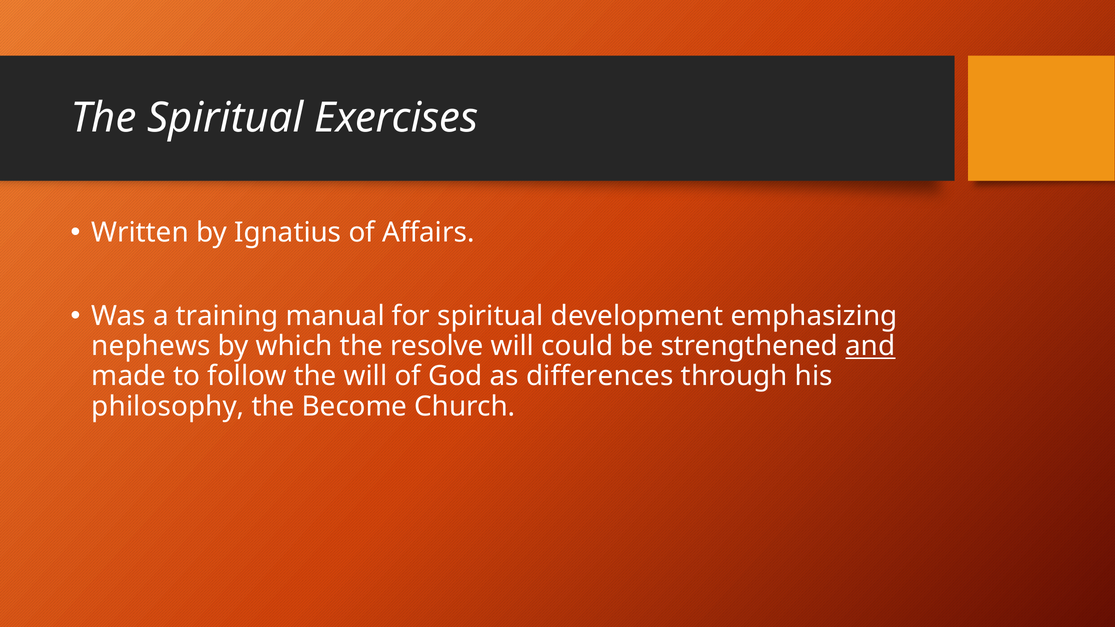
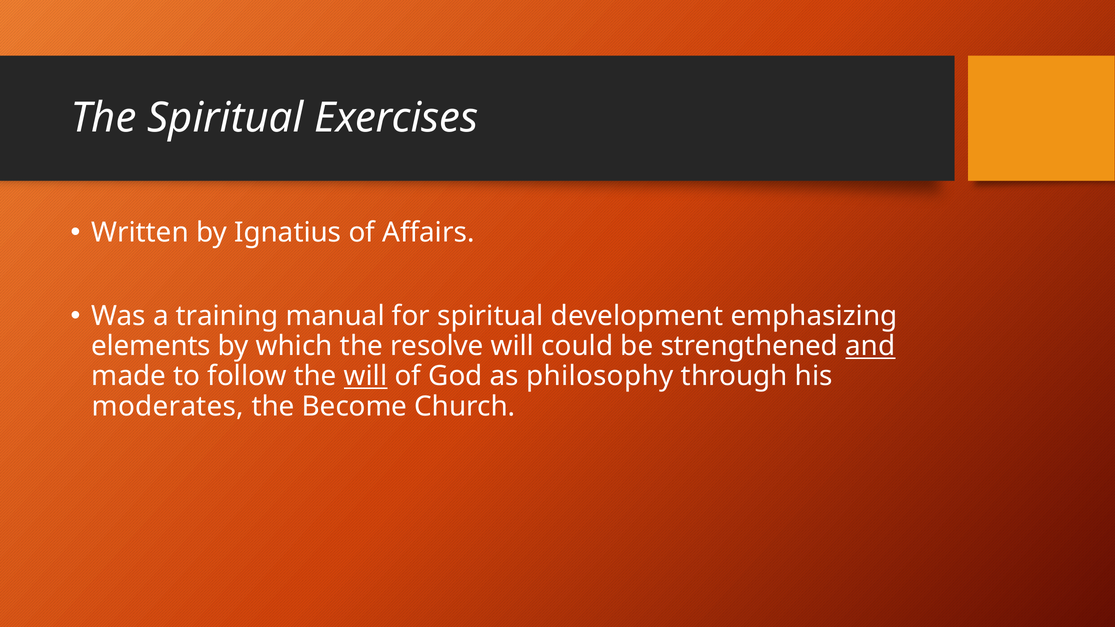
nephews: nephews -> elements
will at (366, 376) underline: none -> present
differences: differences -> philosophy
philosophy: philosophy -> moderates
